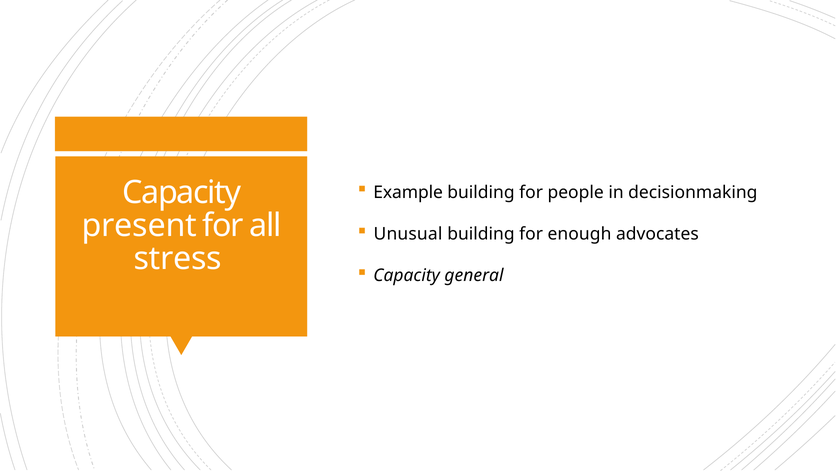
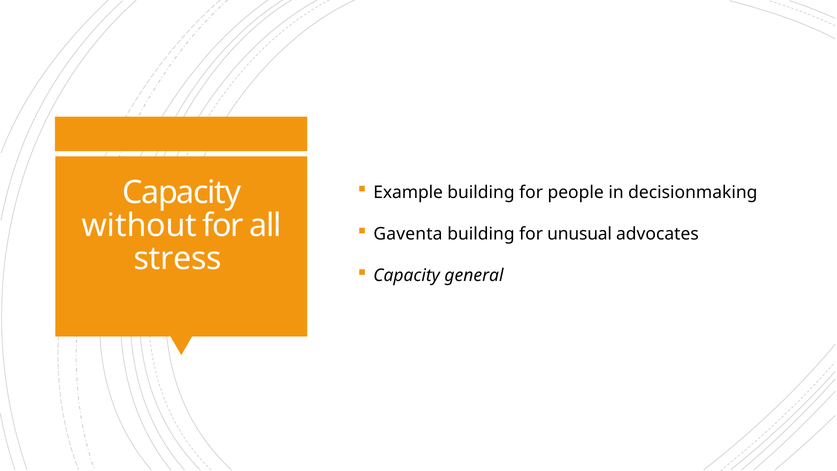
present: present -> without
Unusual: Unusual -> Gaventa
enough: enough -> unusual
